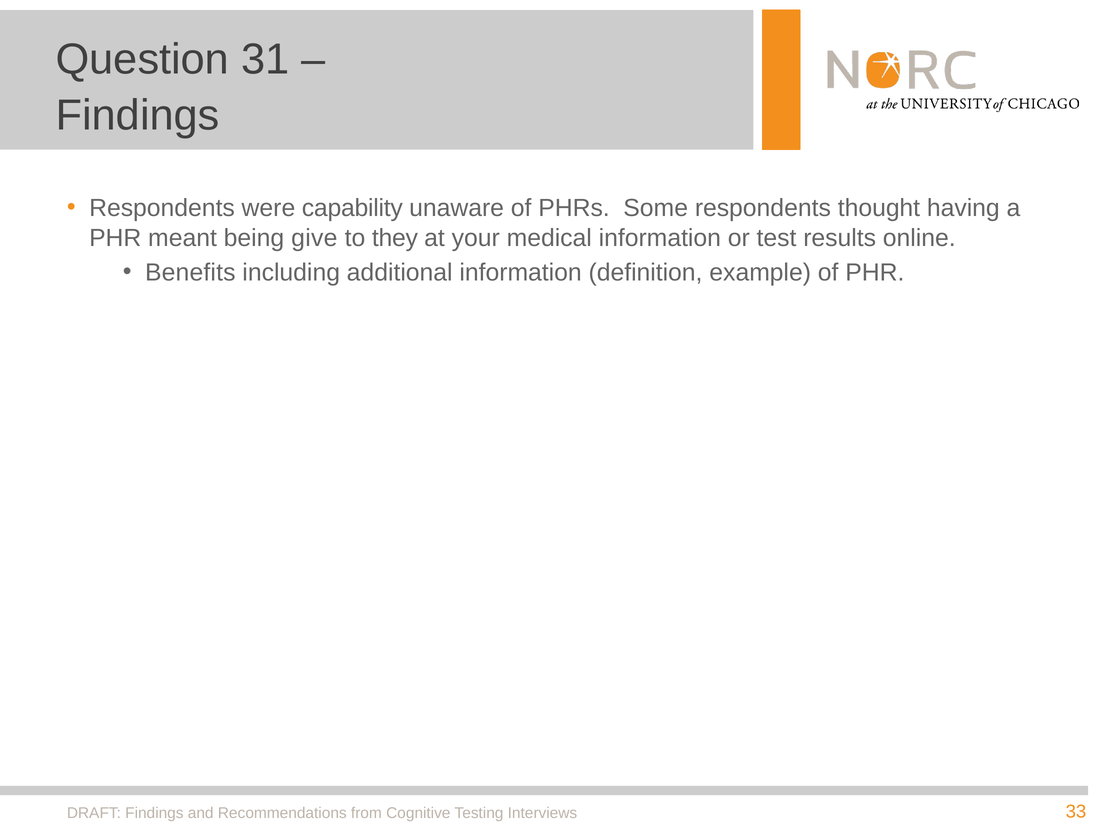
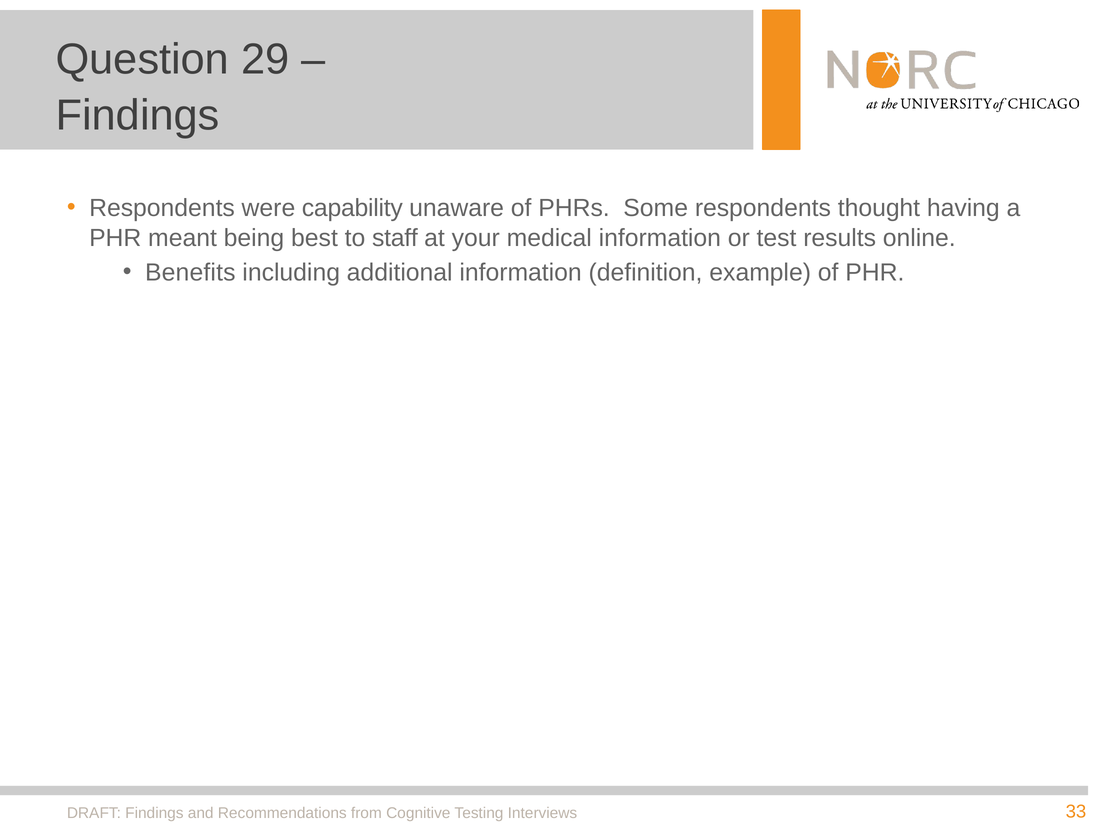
31: 31 -> 29
give: give -> best
they: they -> staff
